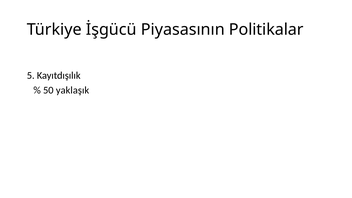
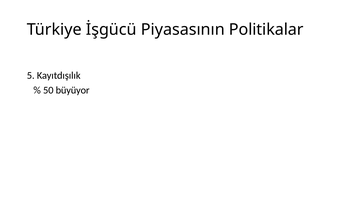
yaklaşık: yaklaşık -> büyüyor
